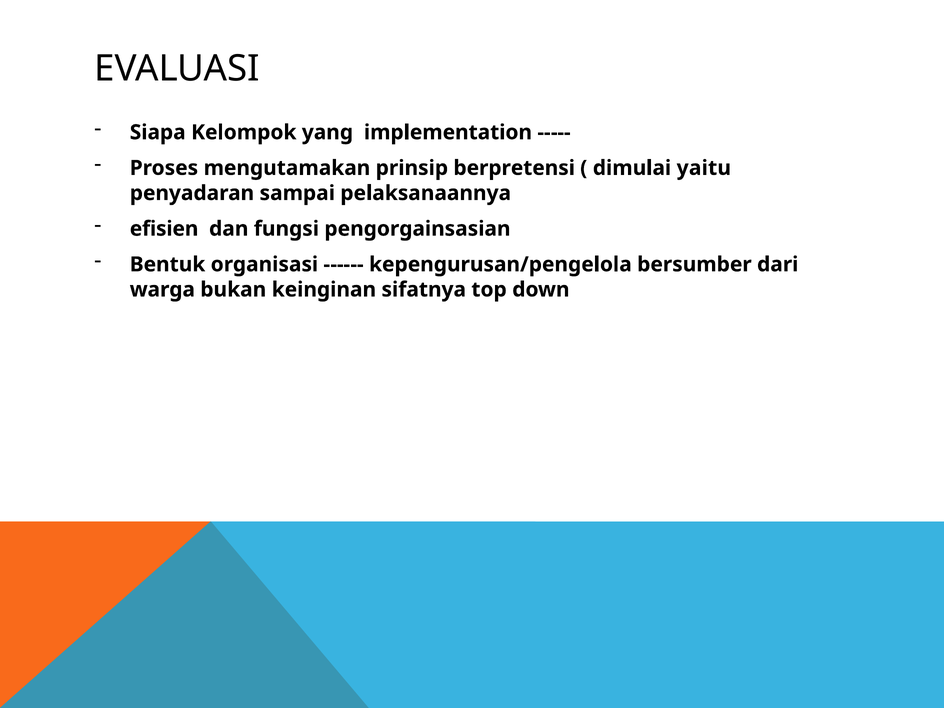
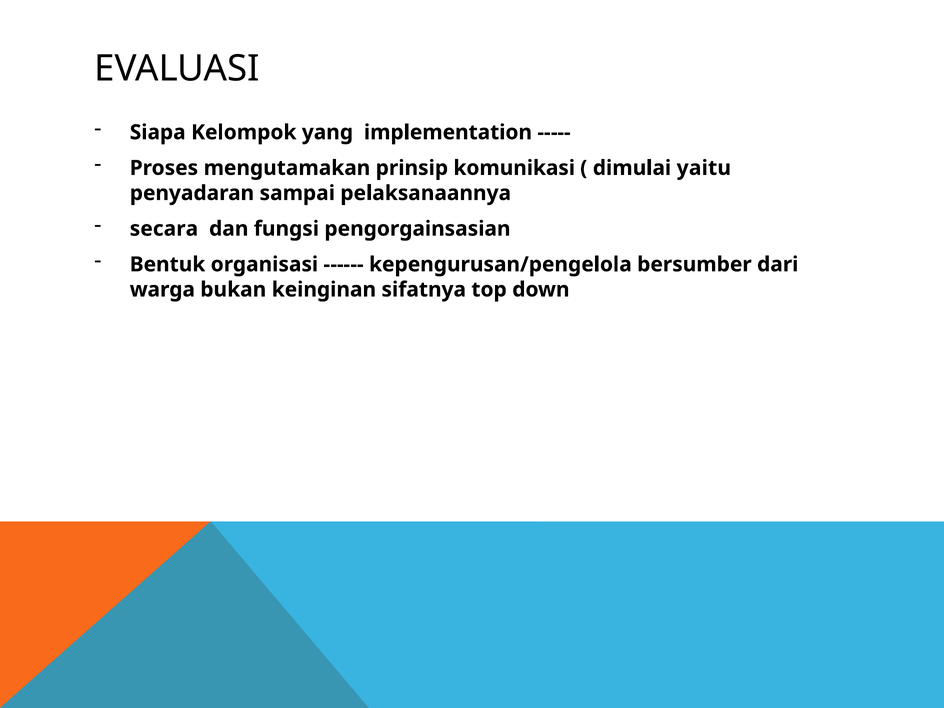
berpretensi: berpretensi -> komunikasi
efisien: efisien -> secara
